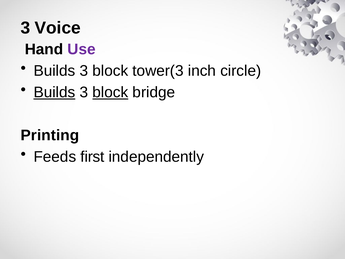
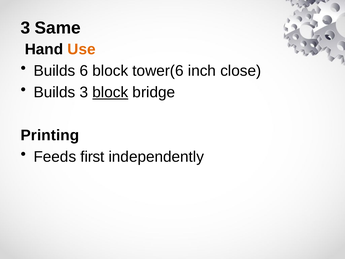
Voice: Voice -> Same
Use colour: purple -> orange
3 at (84, 71): 3 -> 6
tower(3: tower(3 -> tower(6
circle: circle -> close
Builds at (54, 92) underline: present -> none
